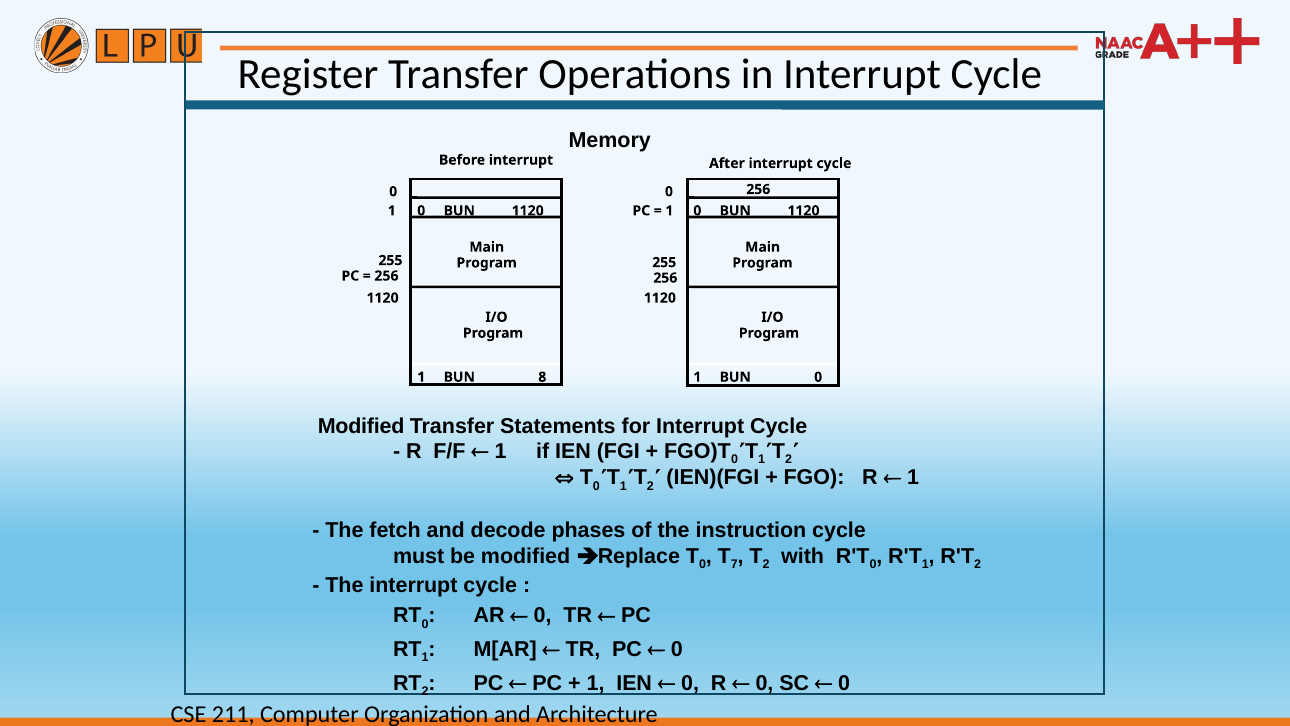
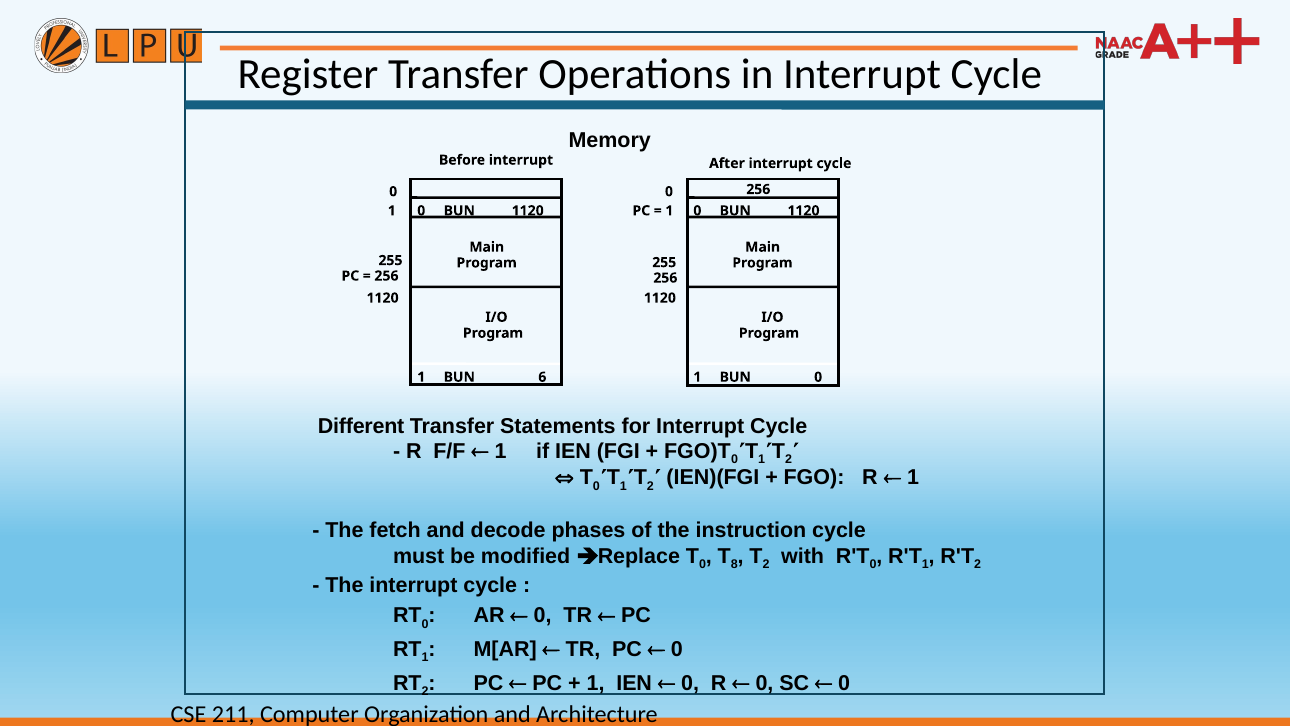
8: 8 -> 6
Modified at (361, 427): Modified -> Different
7: 7 -> 8
